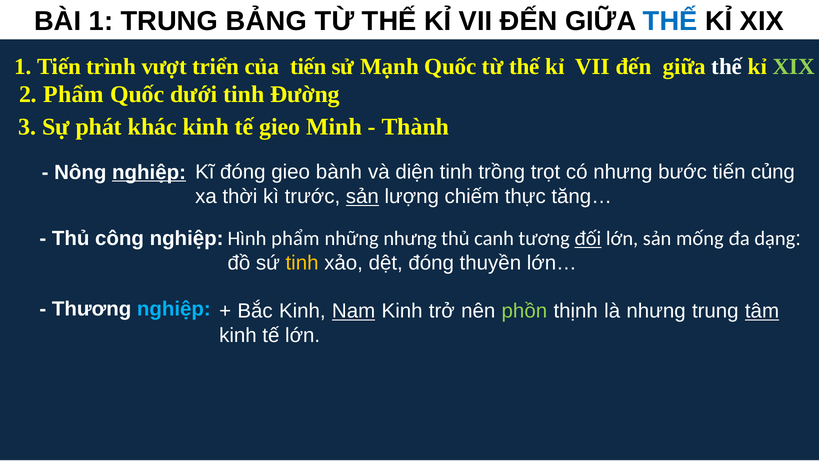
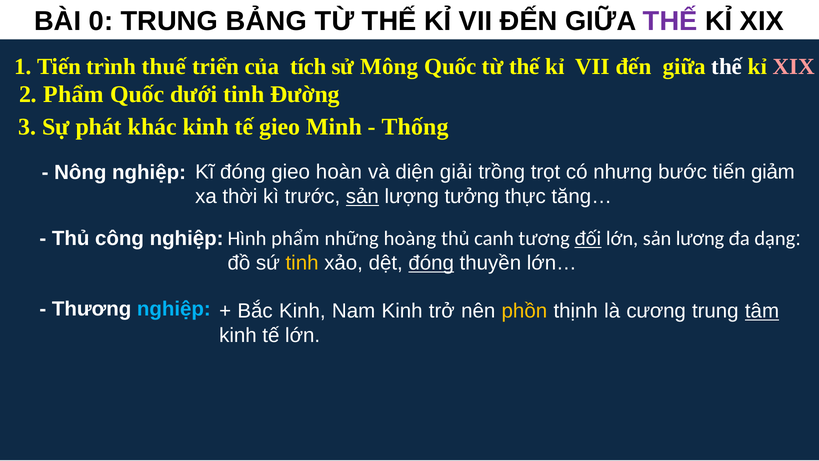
BÀI 1: 1 -> 0
THẾ at (670, 21) colour: blue -> purple
vượt: vượt -> thuế
của tiến: tiến -> tích
Mạnh: Mạnh -> Mông
XIX at (794, 67) colour: light green -> pink
Thành: Thành -> Thống
nghiệp at (149, 172) underline: present -> none
bành: bành -> hoàn
diện tinh: tinh -> giải
củng: củng -> giảm
chiếm: chiếm -> tưởng
những nhưng: nhưng -> hoàng
mống: mống -> lương
đóng at (431, 263) underline: none -> present
Nam underline: present -> none
phồn colour: light green -> yellow
là nhưng: nhưng -> cương
